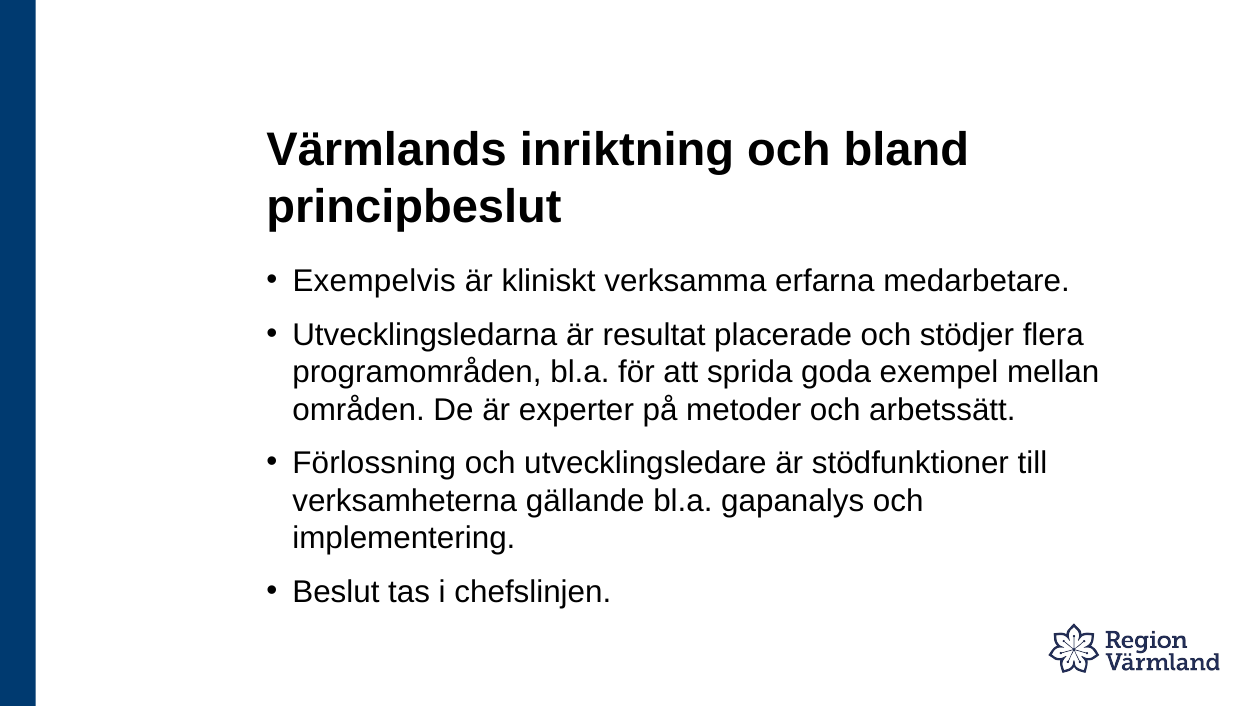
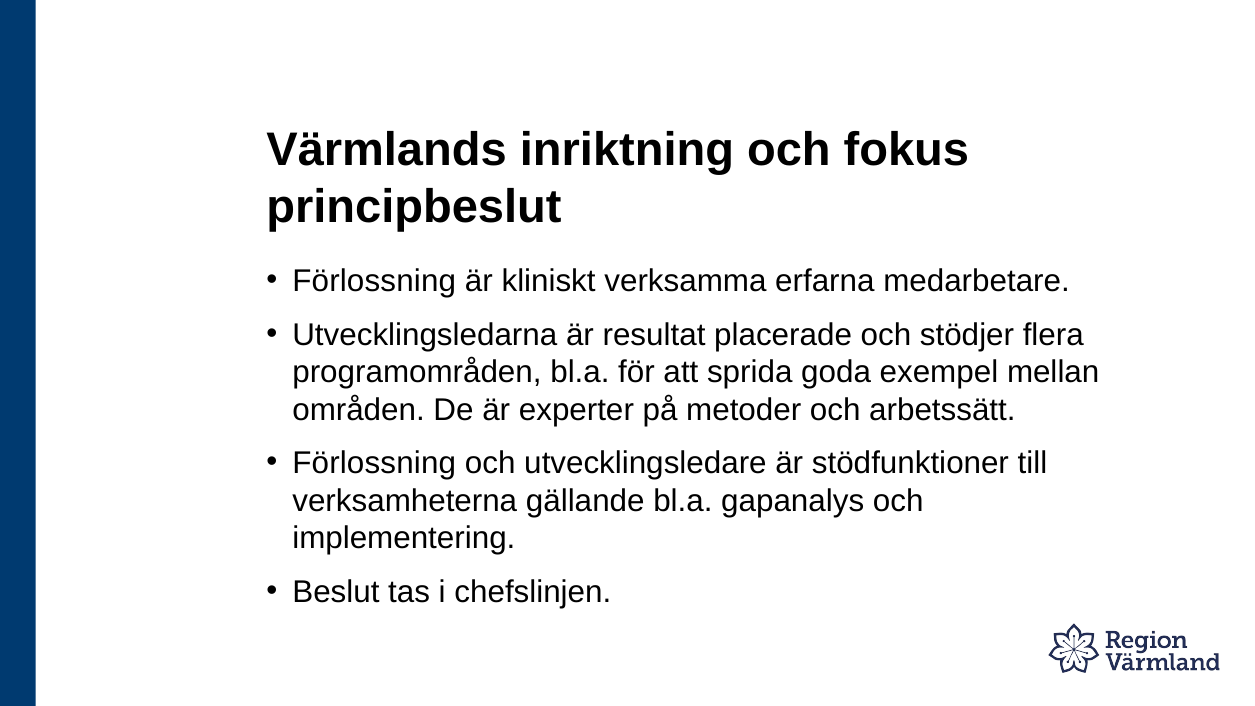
bland: bland -> fokus
Exempelvis at (374, 281): Exempelvis -> Förlossning
